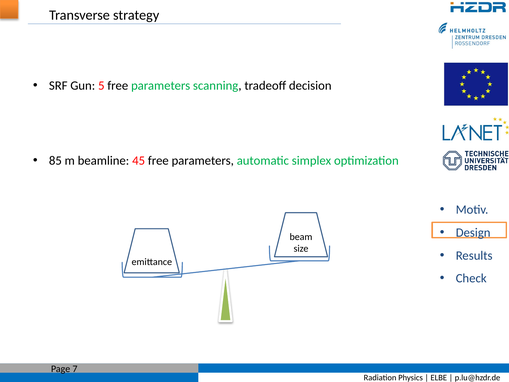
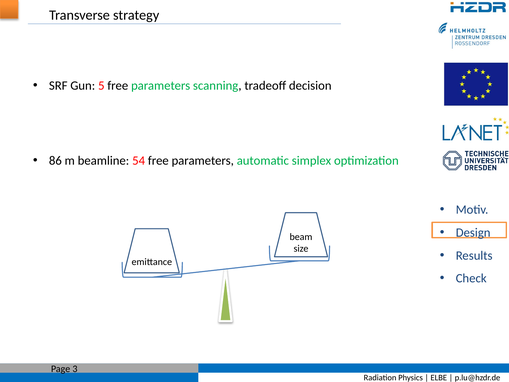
85: 85 -> 86
45: 45 -> 54
7: 7 -> 3
